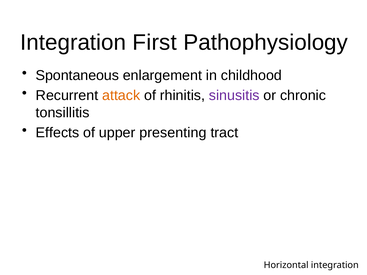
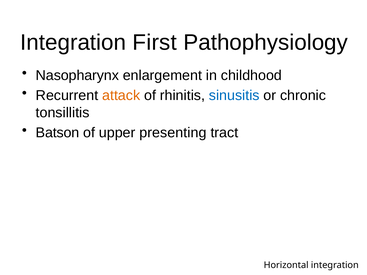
Spontaneous: Spontaneous -> Nasopharynx
sinusitis colour: purple -> blue
Effects: Effects -> Batson
